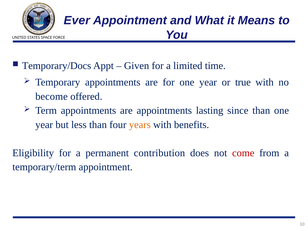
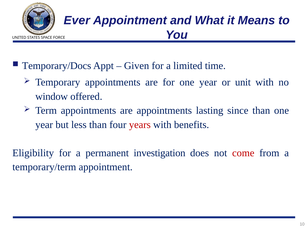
true: true -> unit
become: become -> window
years colour: orange -> red
contribution: contribution -> investigation
